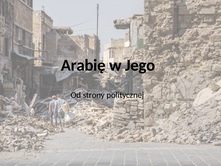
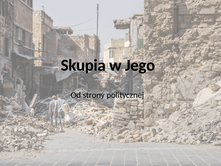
Arabię: Arabię -> Skupia
